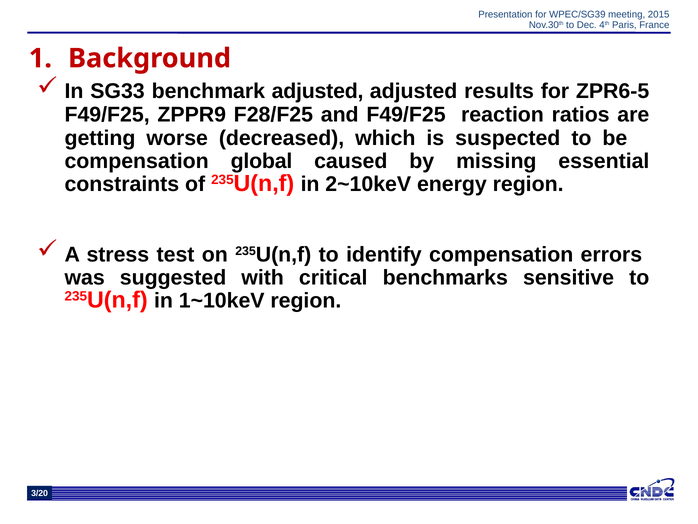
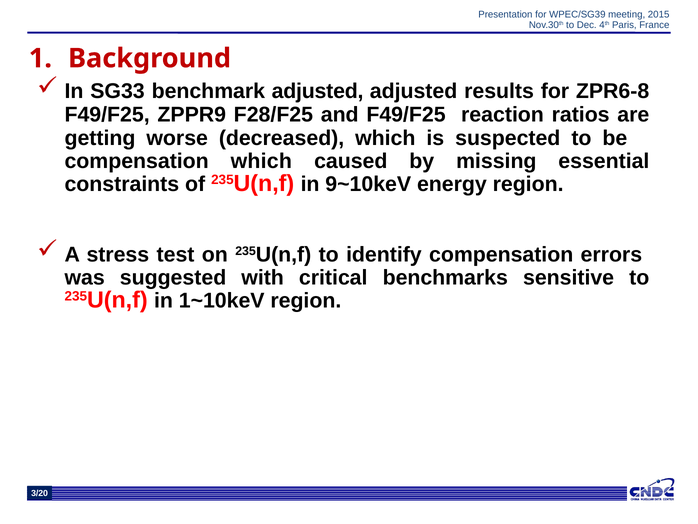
ZPR6-5: ZPR6-5 -> ZPR6-8
compensation global: global -> which
2~10keV: 2~10keV -> 9~10keV
